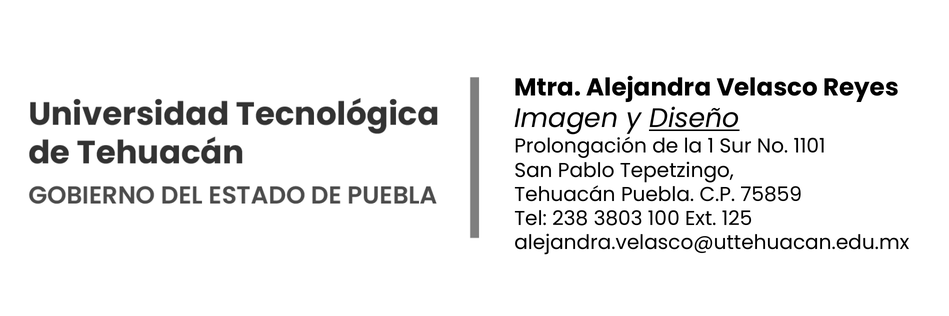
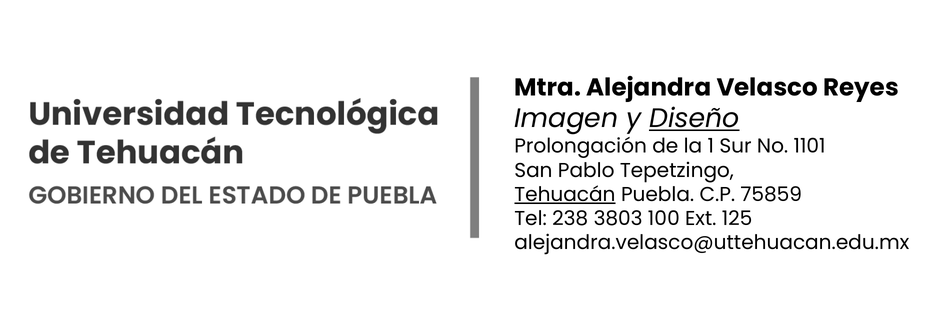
Tehuacán underline: none -> present
